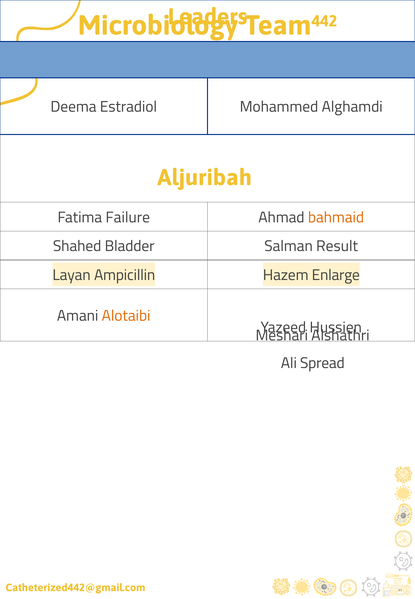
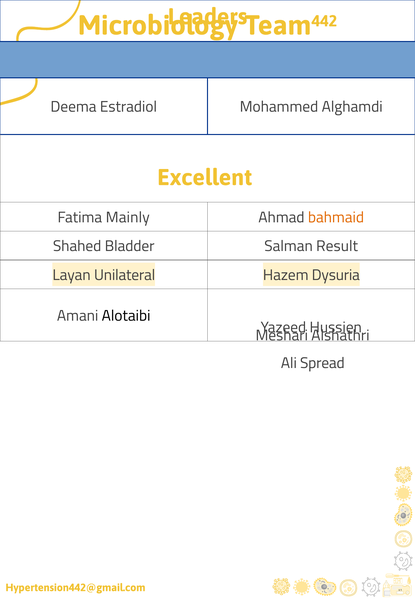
Aljuribah: Aljuribah -> Excellent
Failure: Failure -> Mainly
Ampicillin: Ampicillin -> Unilateral
Enlarge: Enlarge -> Dysuria
Alotaibi colour: orange -> black
Catheterized442@gmail.com: Catheterized442@gmail.com -> Hypertension442@gmail.com
